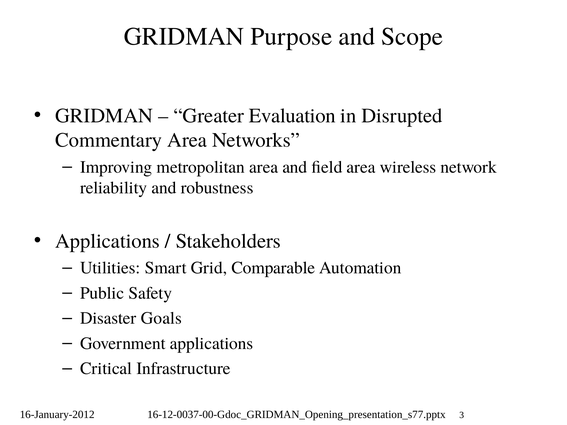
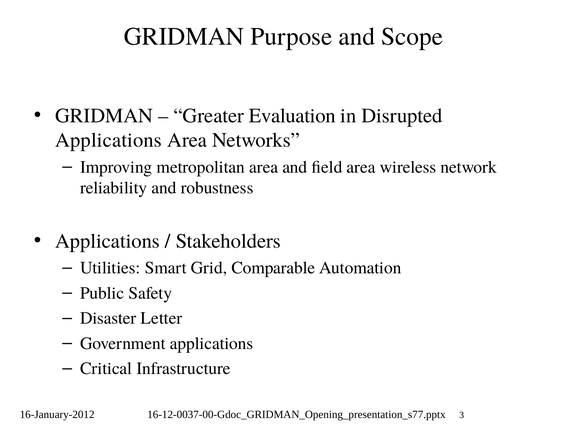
Commentary at (109, 140): Commentary -> Applications
Goals: Goals -> Letter
